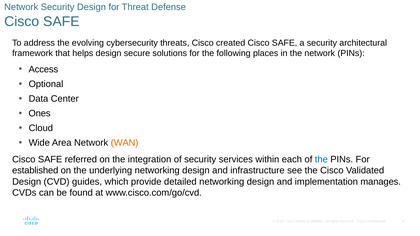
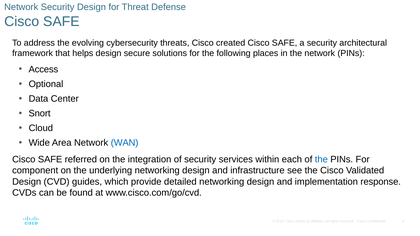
Ones: Ones -> Snort
WAN colour: orange -> blue
established: established -> component
manages: manages -> response
